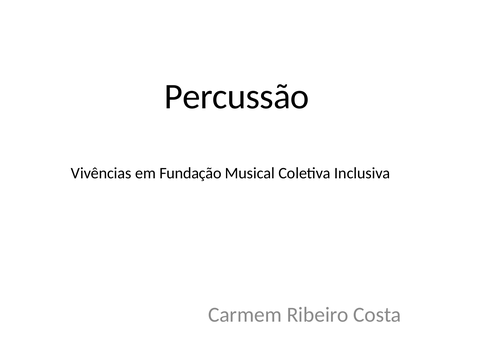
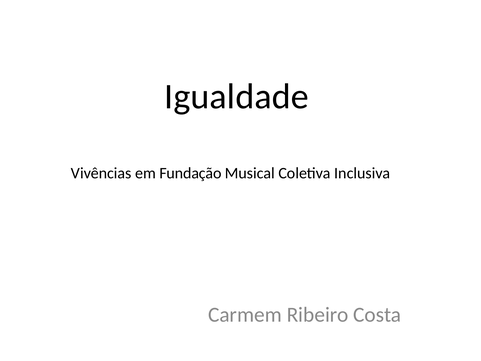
Percussão: Percussão -> Igualdade
